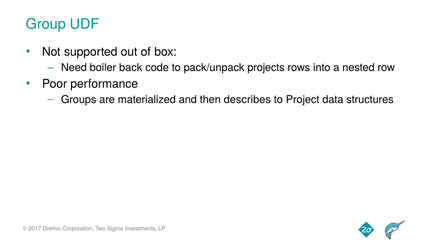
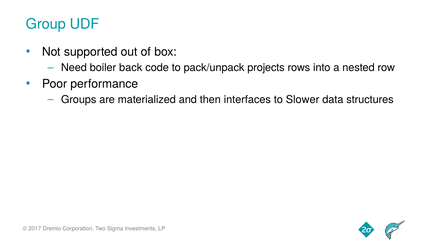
describes: describes -> interfaces
Project: Project -> Slower
